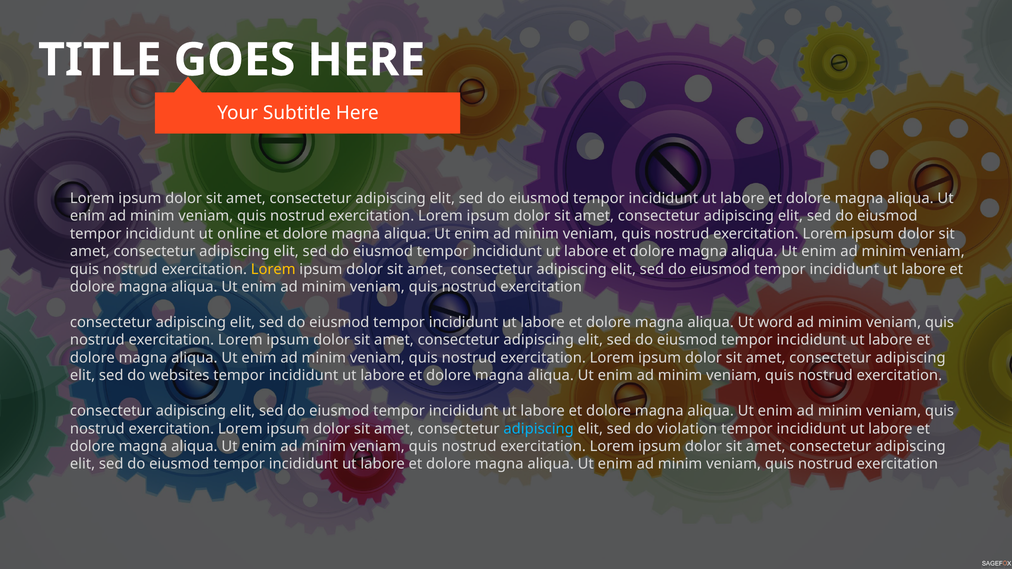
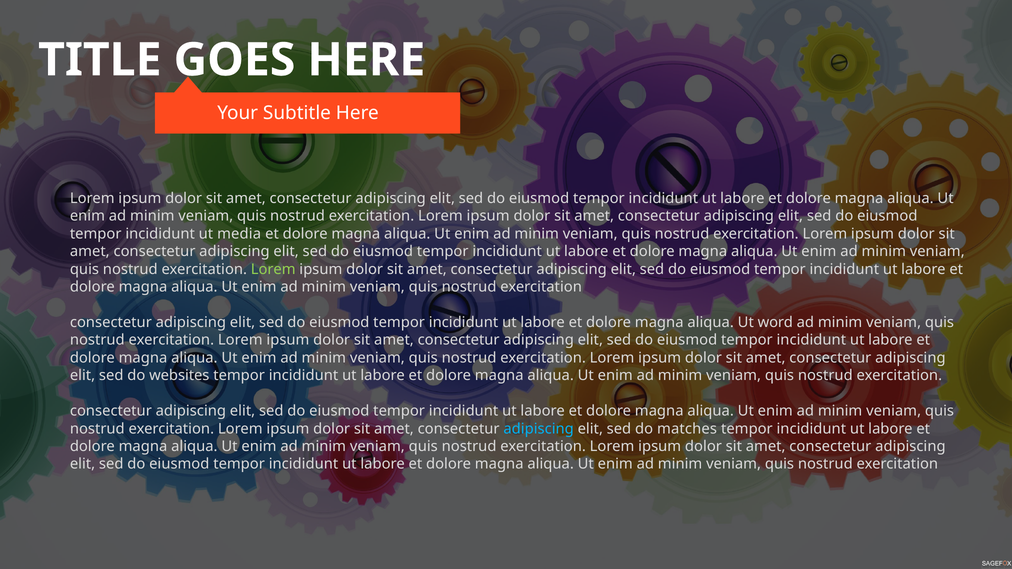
online: online -> media
Lorem at (273, 269) colour: yellow -> light green
violation: violation -> matches
